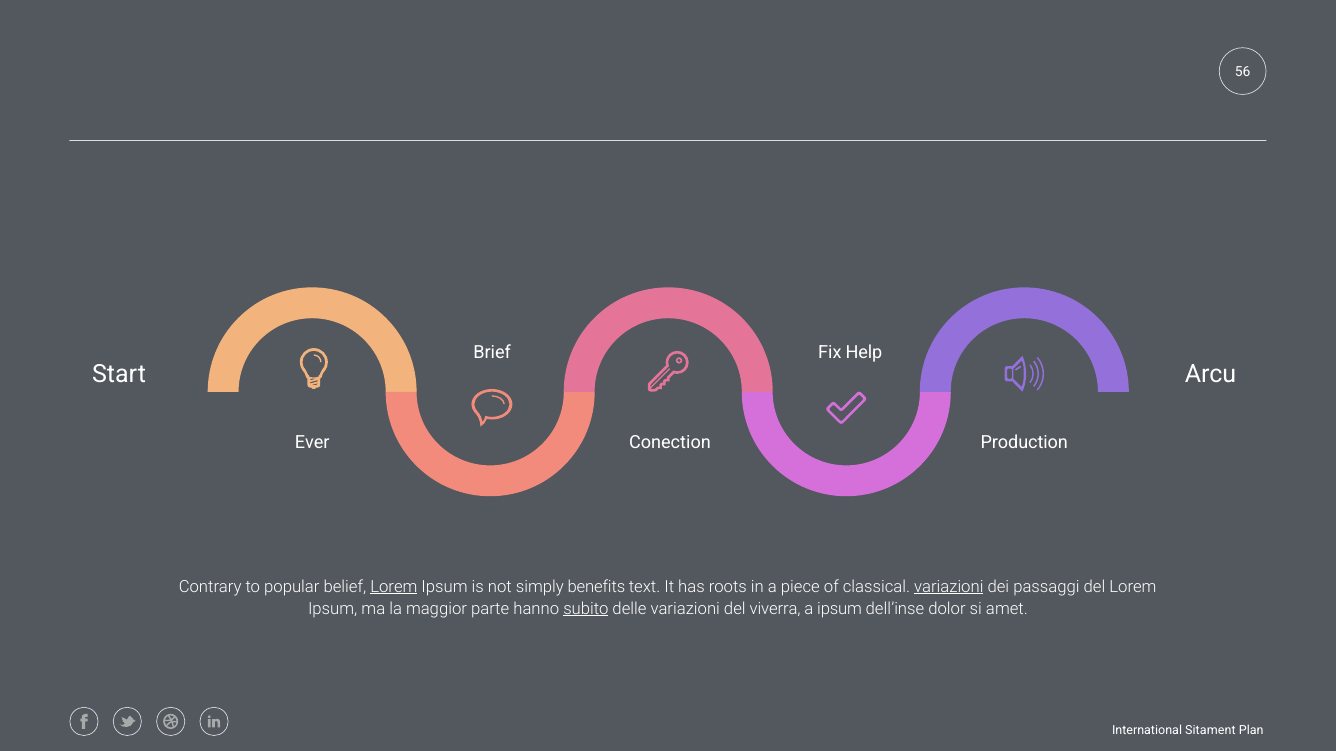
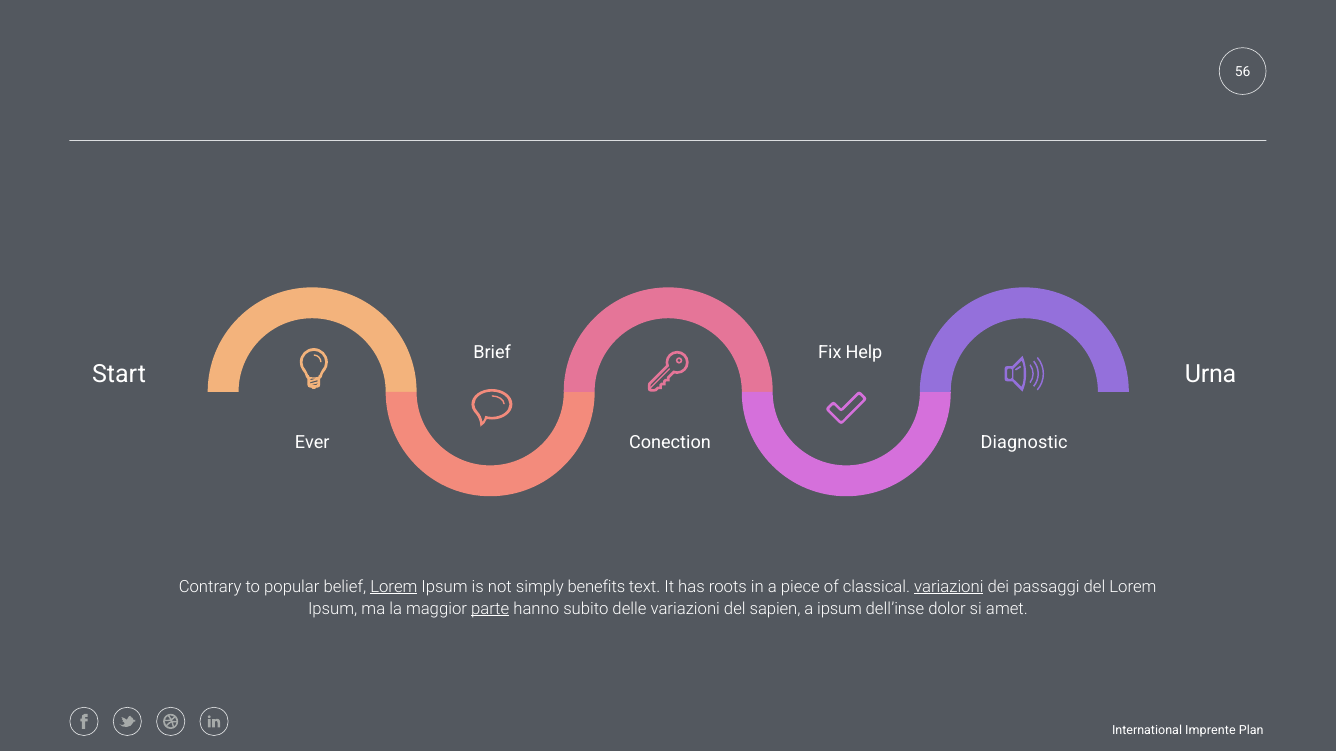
Arcu: Arcu -> Urna
Production: Production -> Diagnostic
parte underline: none -> present
subito underline: present -> none
viverra: viverra -> sapien
Sitament: Sitament -> Imprente
